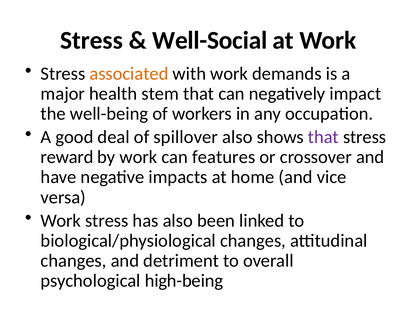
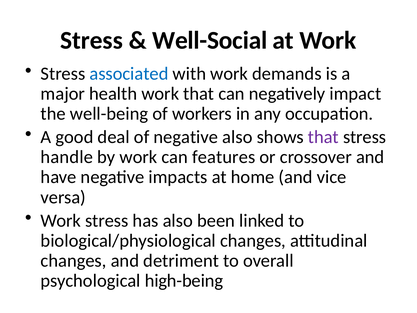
associated colour: orange -> blue
health stem: stem -> work
of spillover: spillover -> negative
reward: reward -> handle
